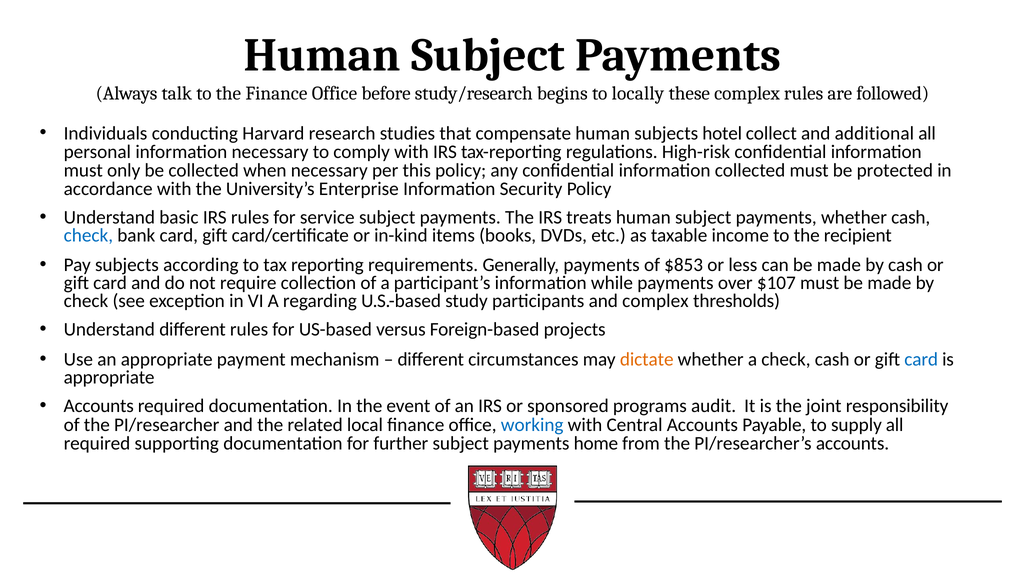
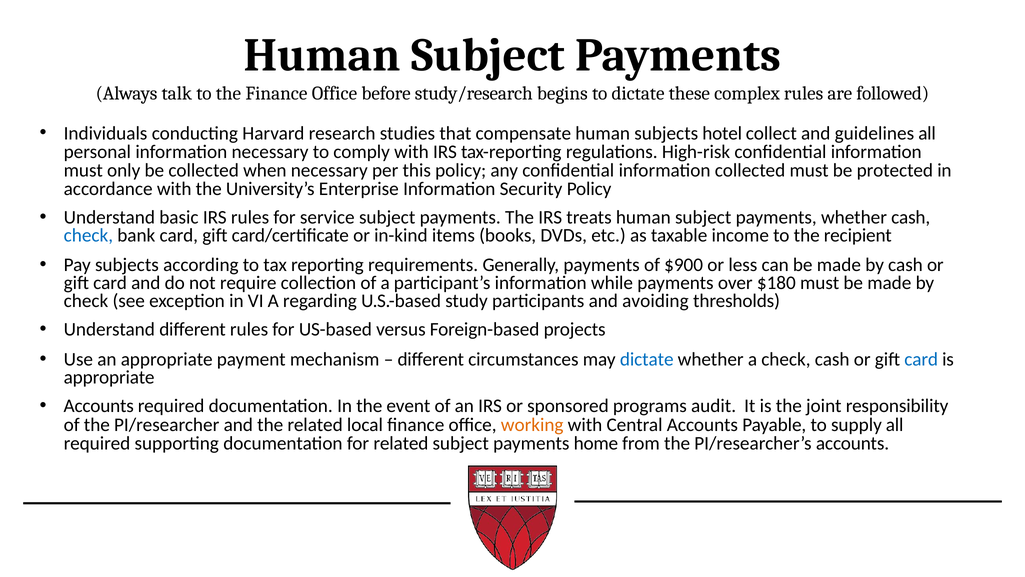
to locally: locally -> dictate
additional: additional -> guidelines
$853: $853 -> $900
$107: $107 -> $180
and complex: complex -> avoiding
dictate at (647, 359) colour: orange -> blue
working colour: blue -> orange
for further: further -> related
